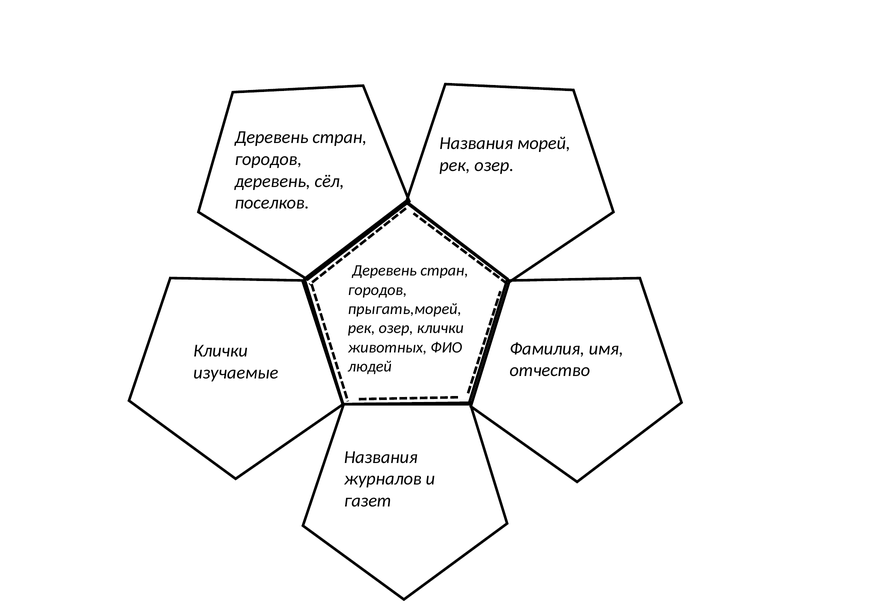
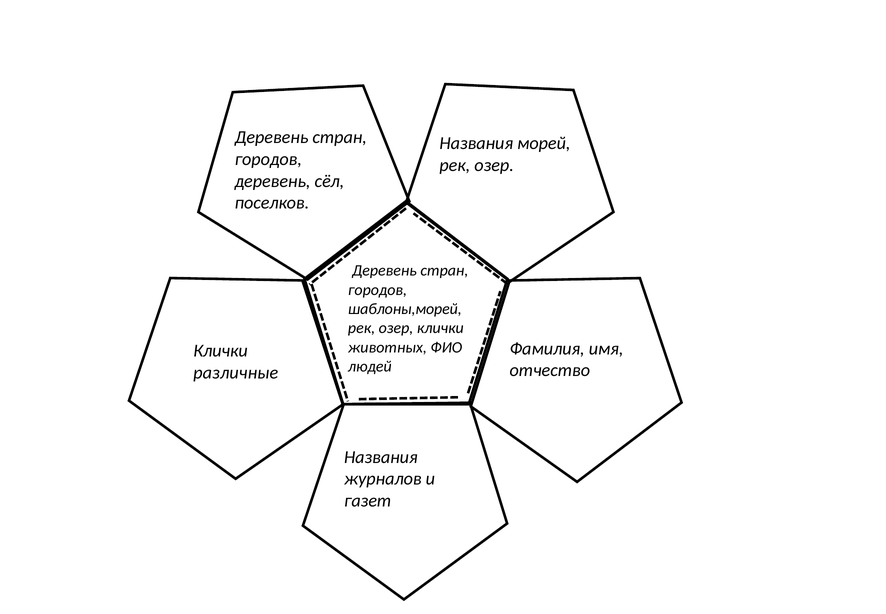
прыгать,морей: прыгать,морей -> шаблоны,морей
изучаемые: изучаемые -> различные
